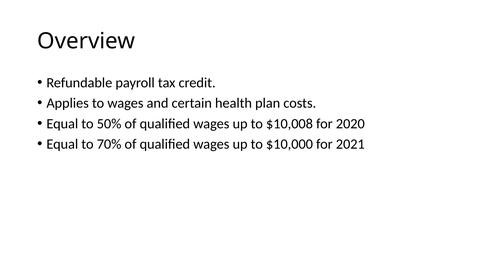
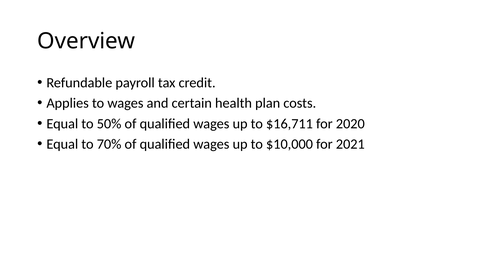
$10,008: $10,008 -> $16,711
